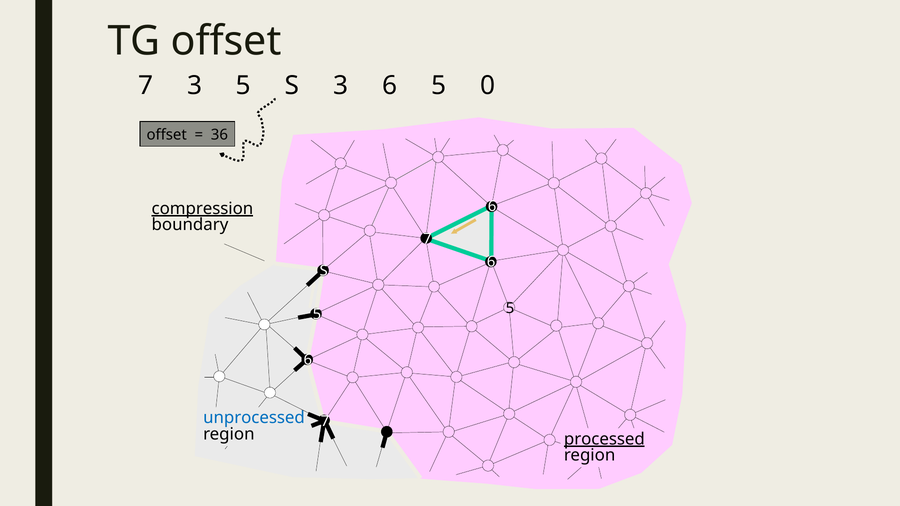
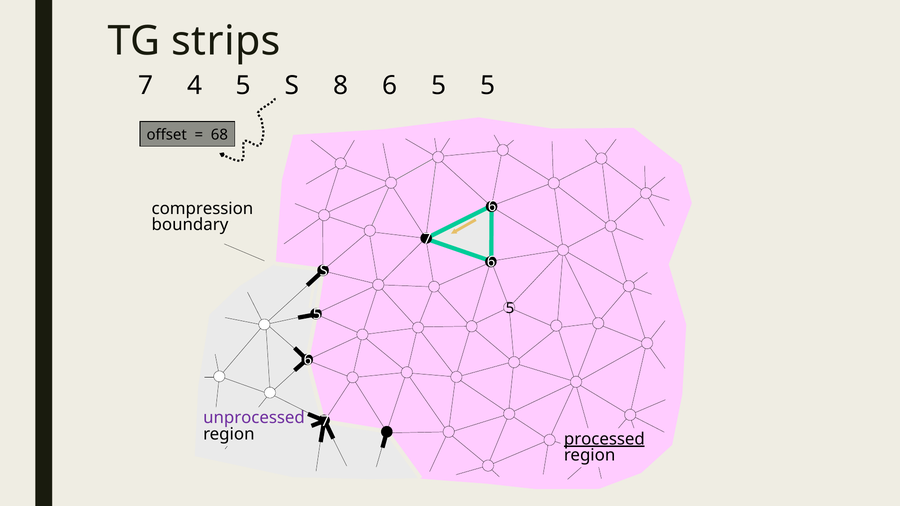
TG offset: offset -> strips
7 3: 3 -> 4
S 3: 3 -> 8
5 0: 0 -> 5
36: 36 -> 68
compression underline: present -> none
unprocessed colour: blue -> purple
